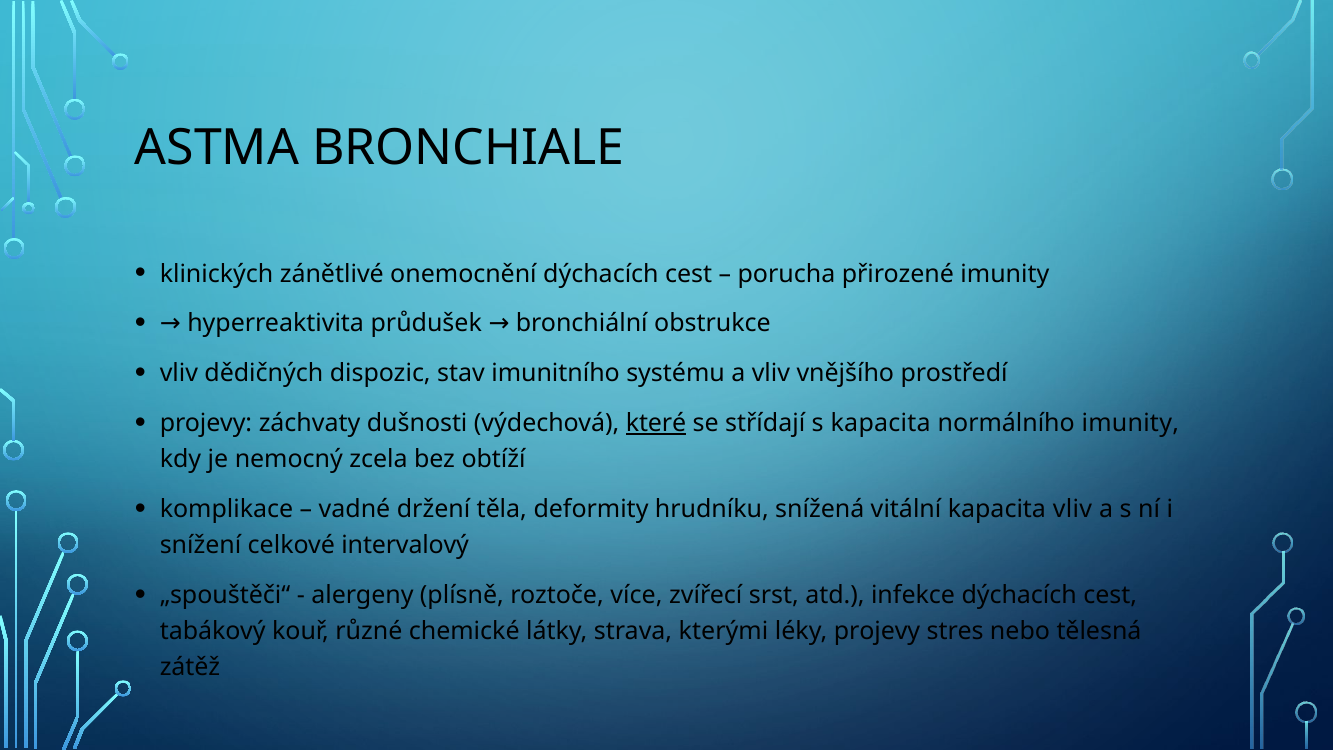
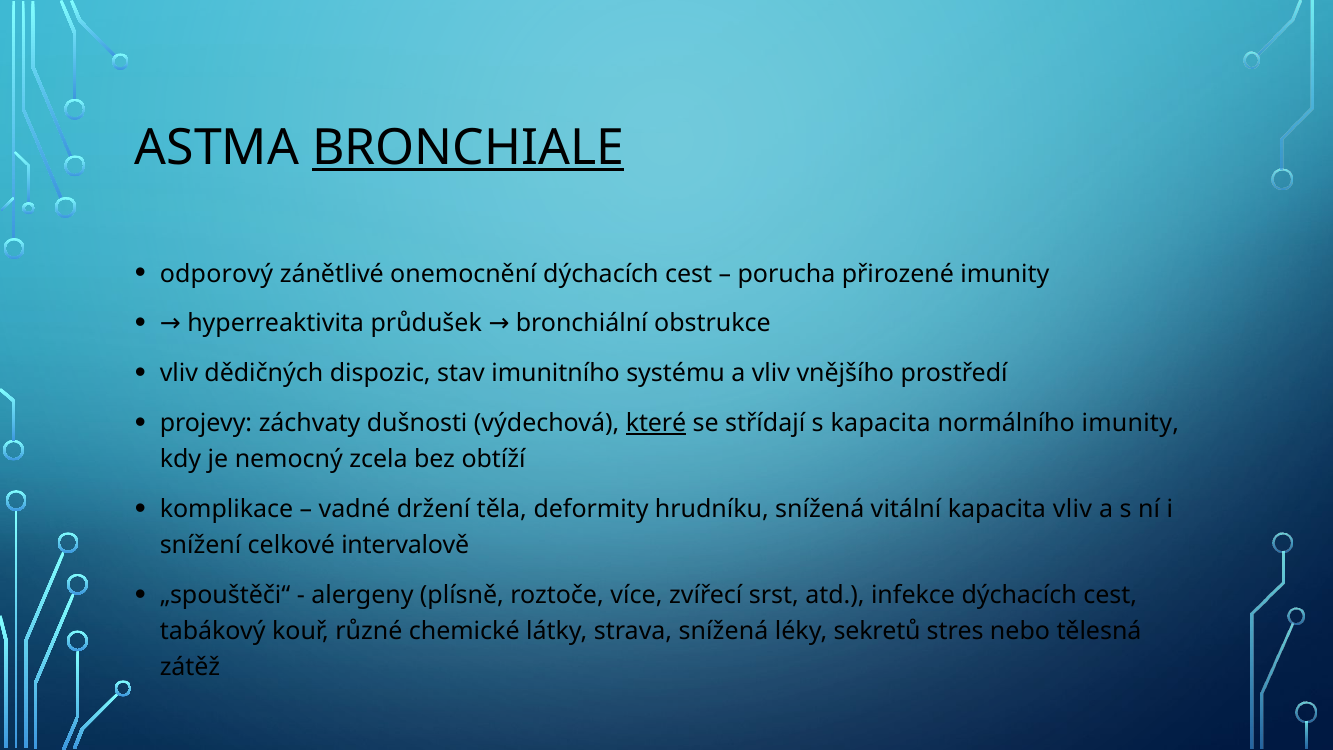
BRONCHIALE underline: none -> present
klinických: klinických -> odporový
intervalový: intervalový -> intervalově
strava kterými: kterými -> snížená
léky projevy: projevy -> sekretů
